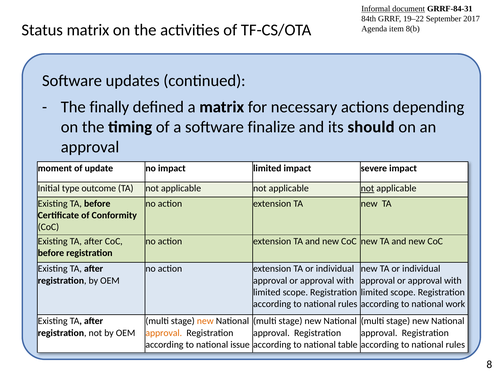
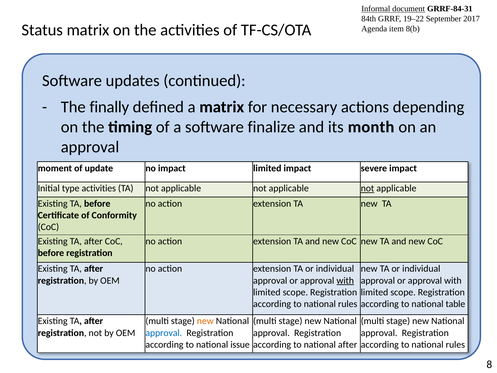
should: should -> month
type outcome: outcome -> activities
with at (345, 280) underline: none -> present
work: work -> table
approval at (164, 333) colour: orange -> blue
national table: table -> after
